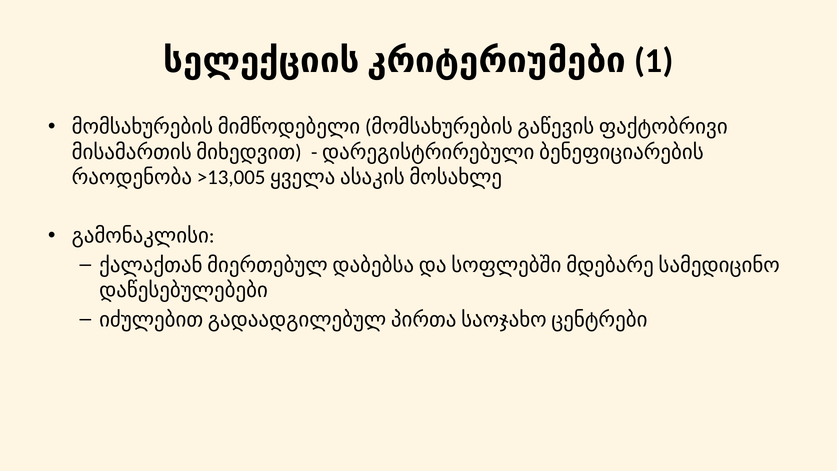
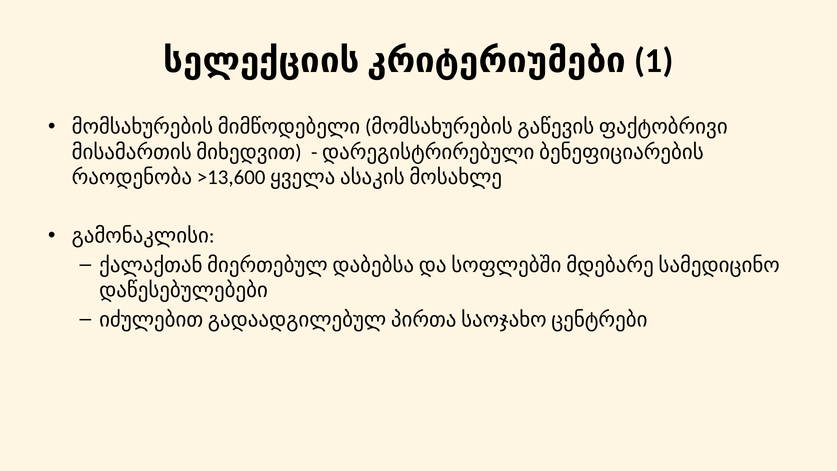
>13,005: >13,005 -> >13,600
